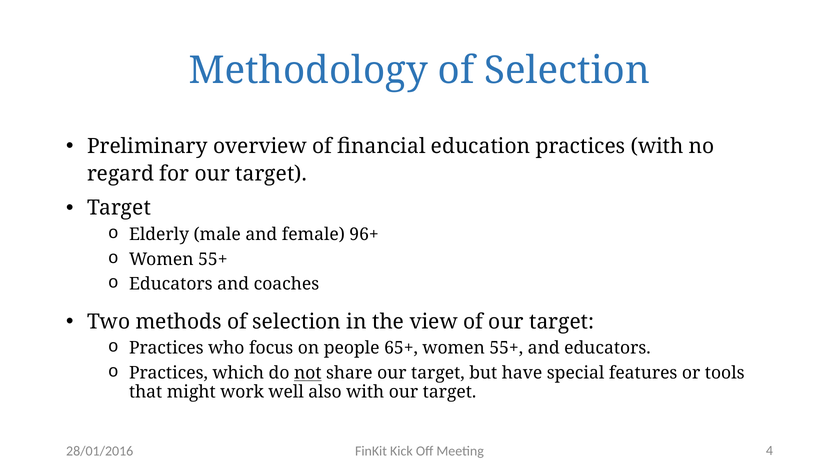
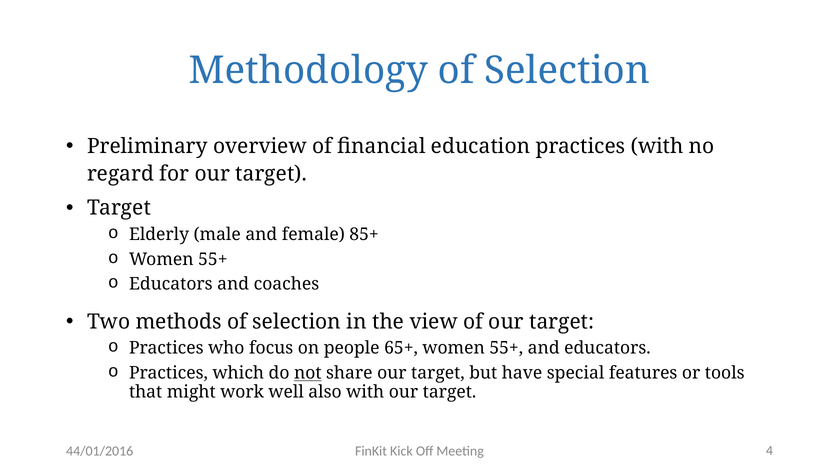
96+: 96+ -> 85+
28/01/2016: 28/01/2016 -> 44/01/2016
